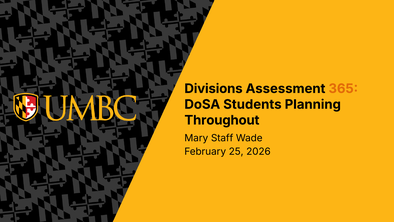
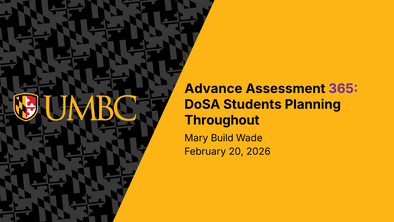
Divisions: Divisions -> Advance
365 colour: orange -> purple
Staff: Staff -> Build
25: 25 -> 20
